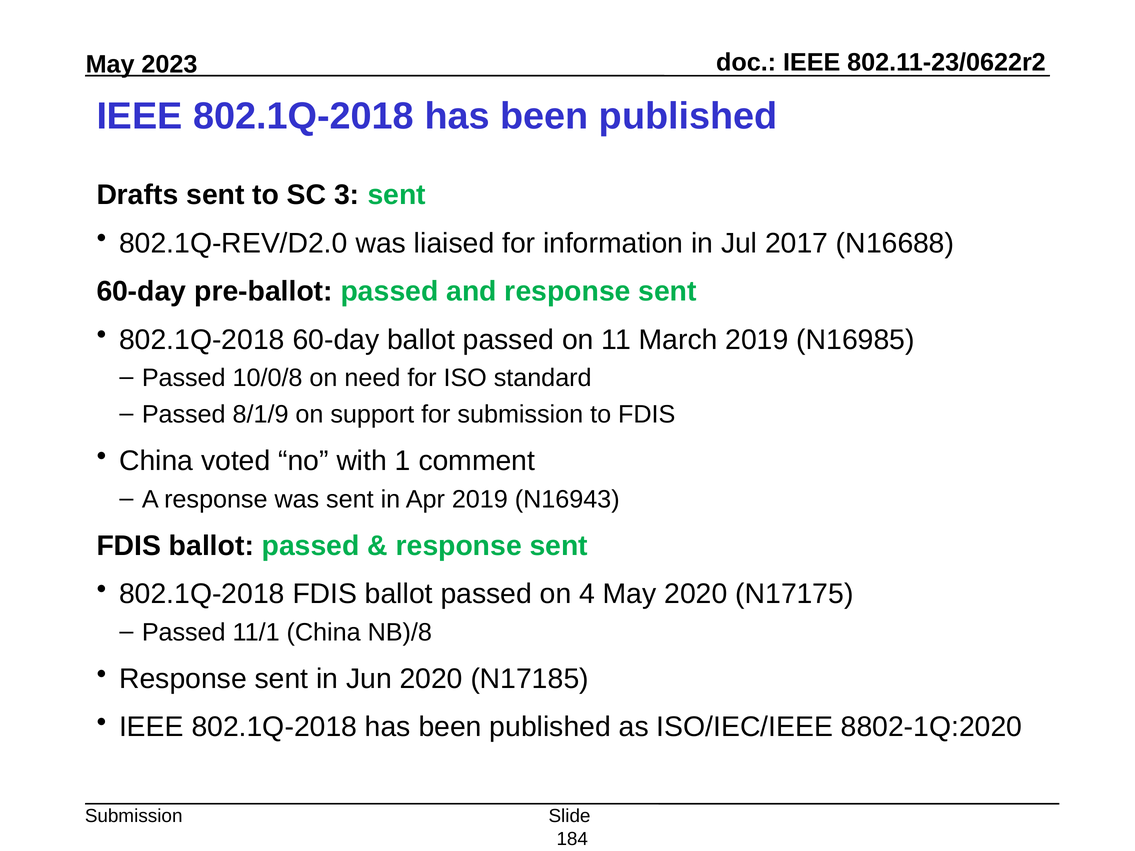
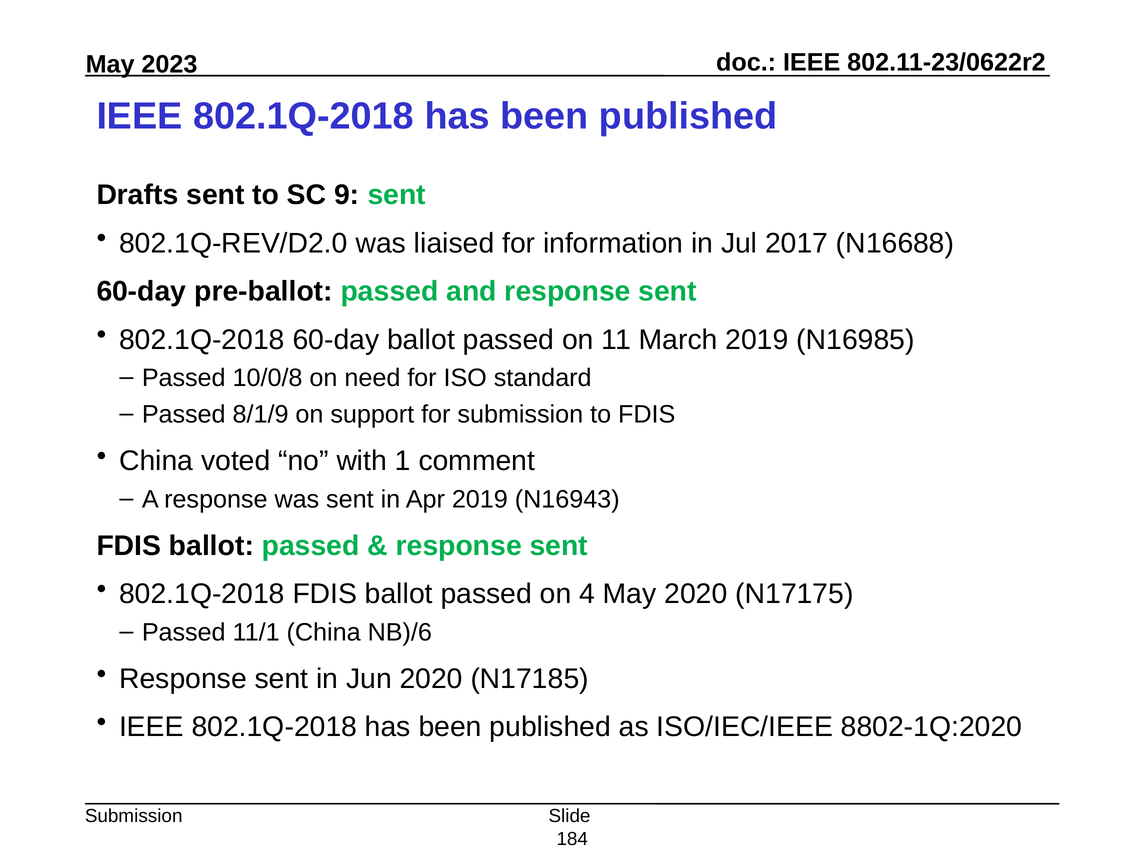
3: 3 -> 9
NB)/8: NB)/8 -> NB)/6
